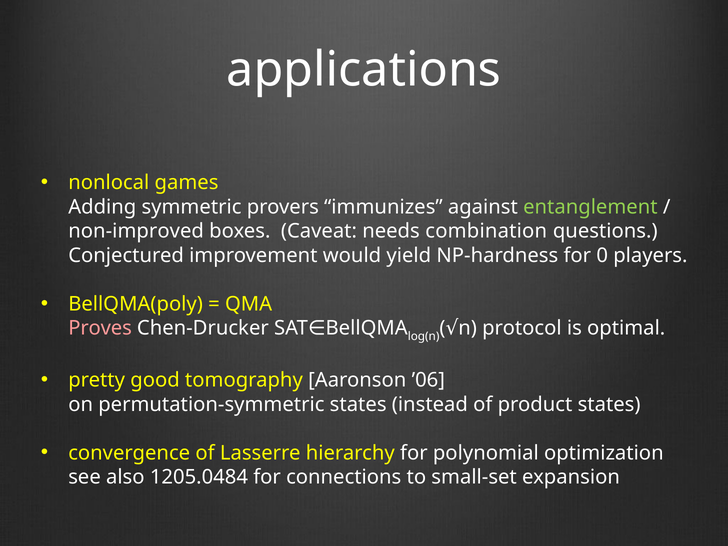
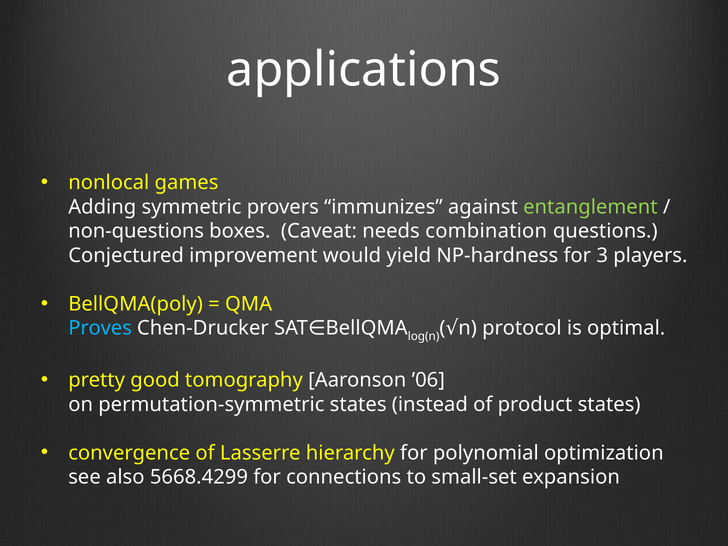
non-improved: non-improved -> non-questions
0: 0 -> 3
Proves colour: pink -> light blue
1205.0484: 1205.0484 -> 5668.4299
